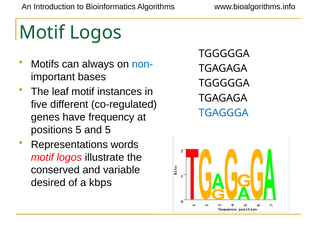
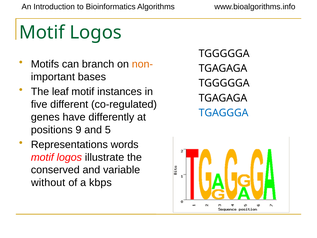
always: always -> branch
non- colour: blue -> orange
frequency: frequency -> differently
positions 5: 5 -> 9
desired: desired -> without
